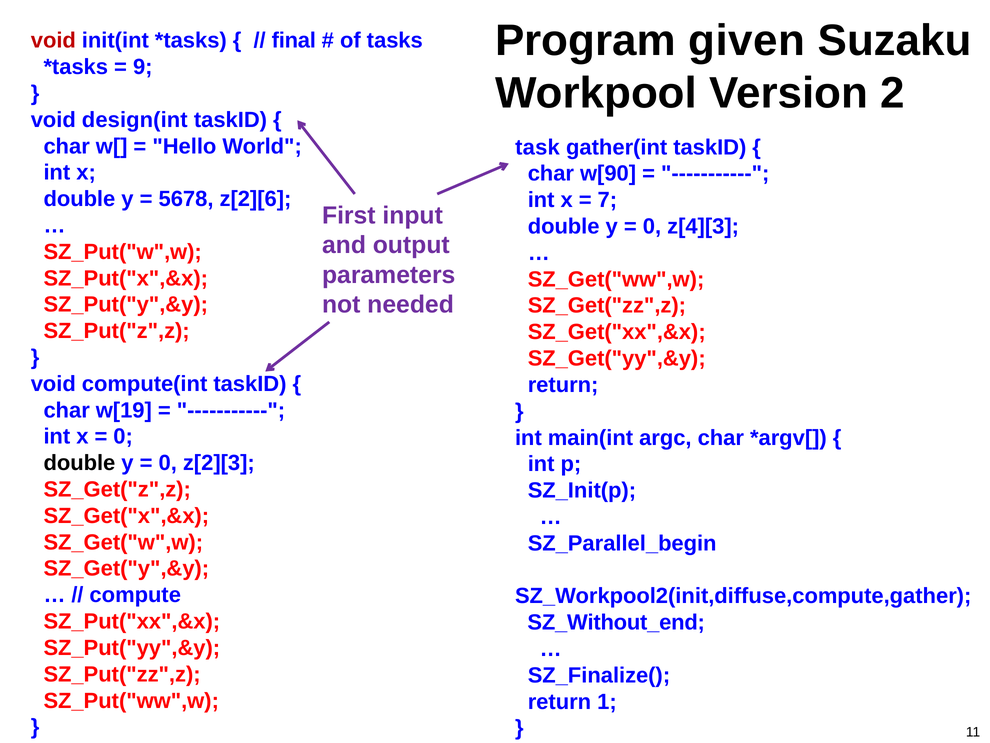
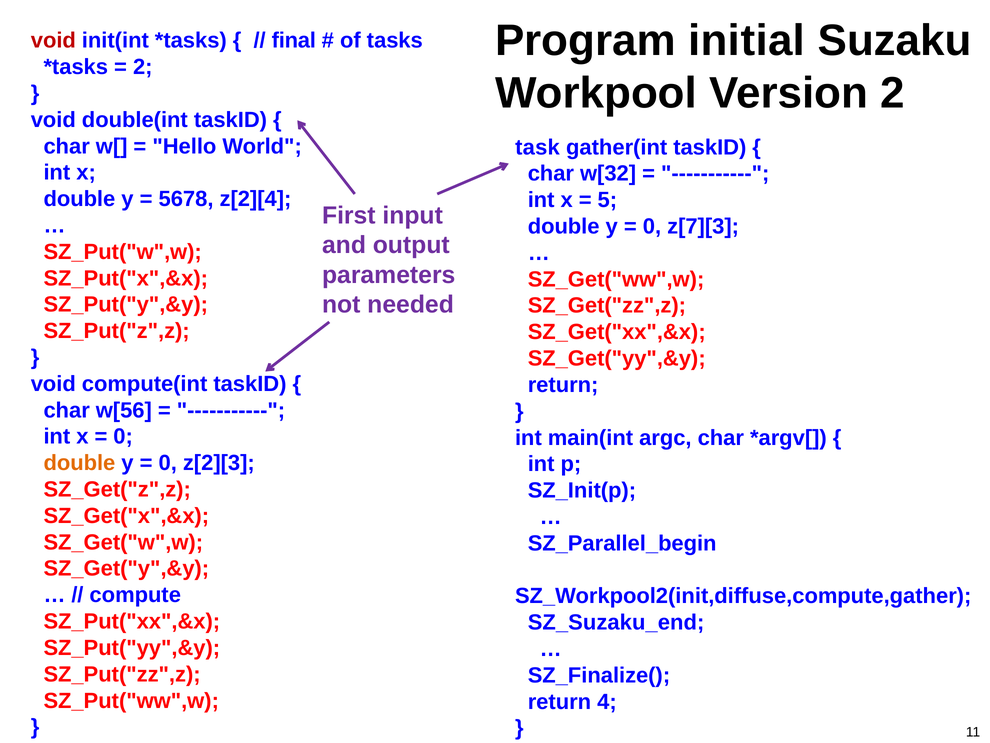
given: given -> initial
9 at (143, 67): 9 -> 2
design(int: design(int -> double(int
w[90: w[90 -> w[32
z[2][6: z[2][6 -> z[2][4
7: 7 -> 5
z[4][3: z[4][3 -> z[7][3
w[19: w[19 -> w[56
double at (79, 463) colour: black -> orange
SZ_Without_end: SZ_Without_end -> SZ_Suzaku_end
1: 1 -> 4
